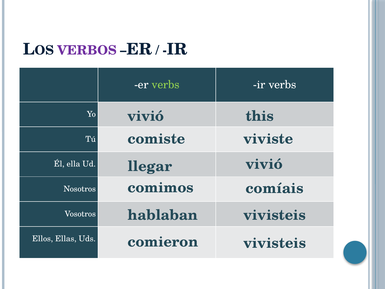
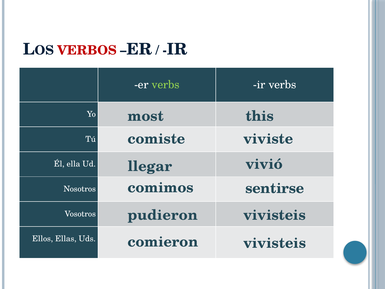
VERBOS colour: purple -> red
vivió at (146, 116): vivió -> most
comíais: comíais -> sentirse
hablaban: hablaban -> pudieron
